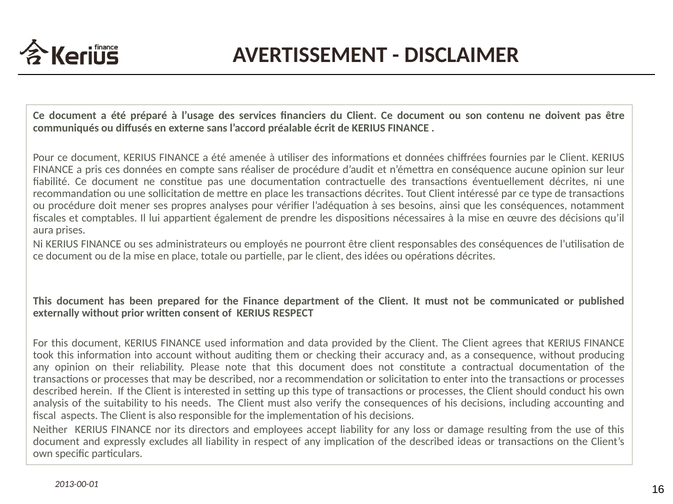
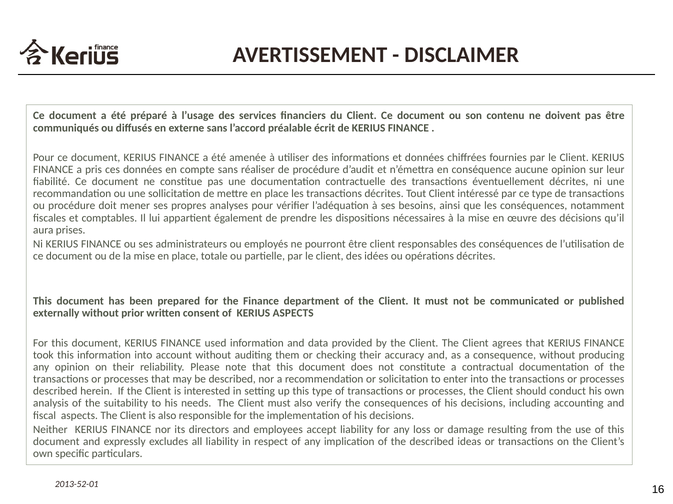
KERIUS RESPECT: RESPECT -> ASPECTS
2013-00-01: 2013-00-01 -> 2013-52-01
